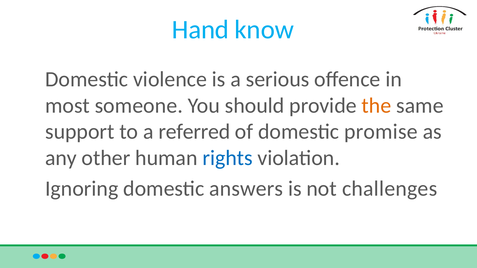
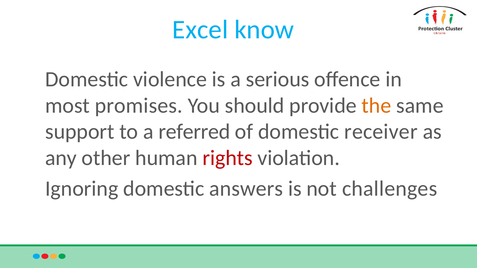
Hand: Hand -> Excel
someone: someone -> promises
promise: promise -> receiver
rights colour: blue -> red
